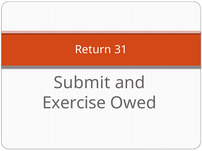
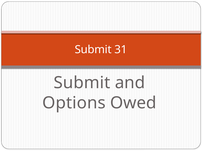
Return at (93, 50): Return -> Submit
Exercise: Exercise -> Options
